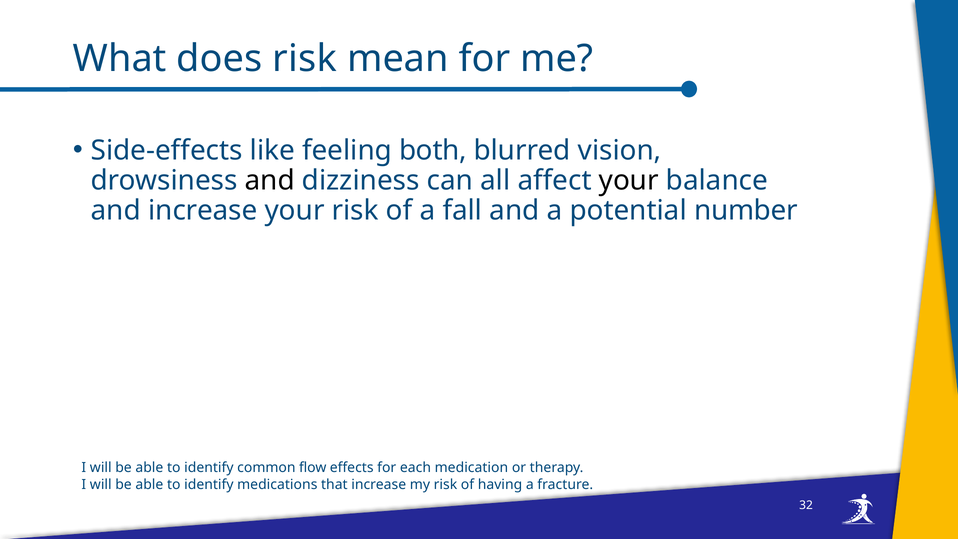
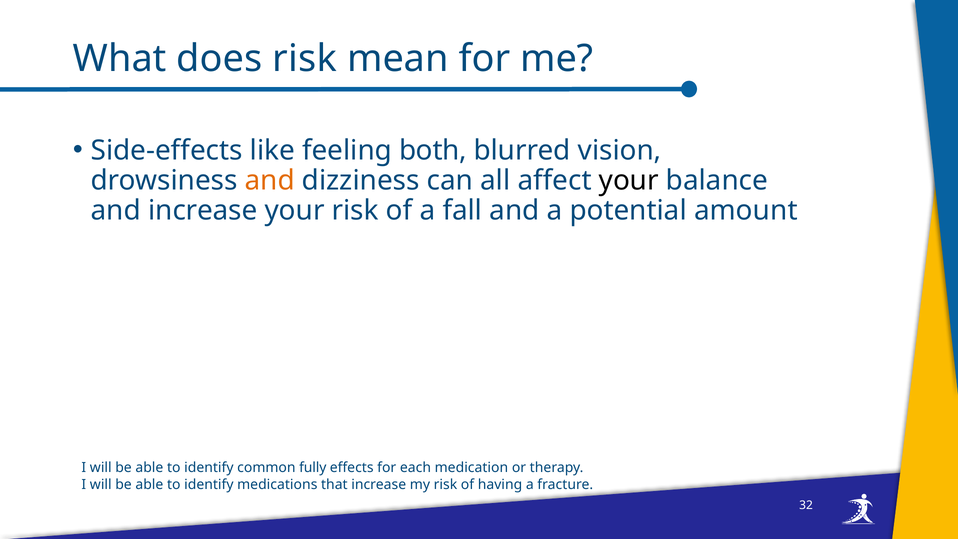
and at (270, 180) colour: black -> orange
number: number -> amount
flow: flow -> fully
